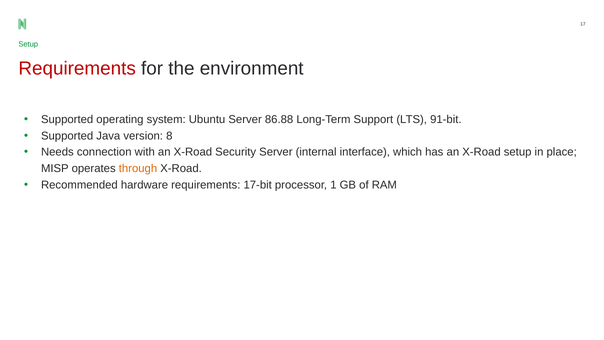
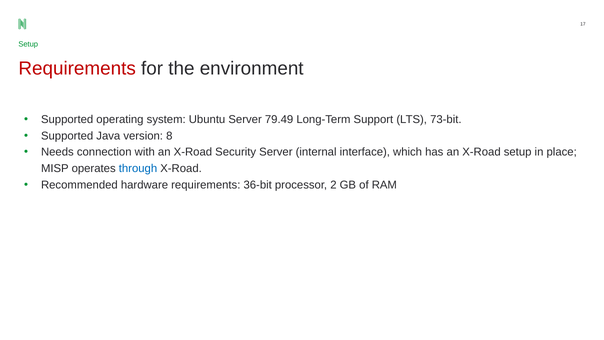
86.88: 86.88 -> 79.49
91-bit: 91-bit -> 73-bit
through colour: orange -> blue
17-bit: 17-bit -> 36-bit
1: 1 -> 2
